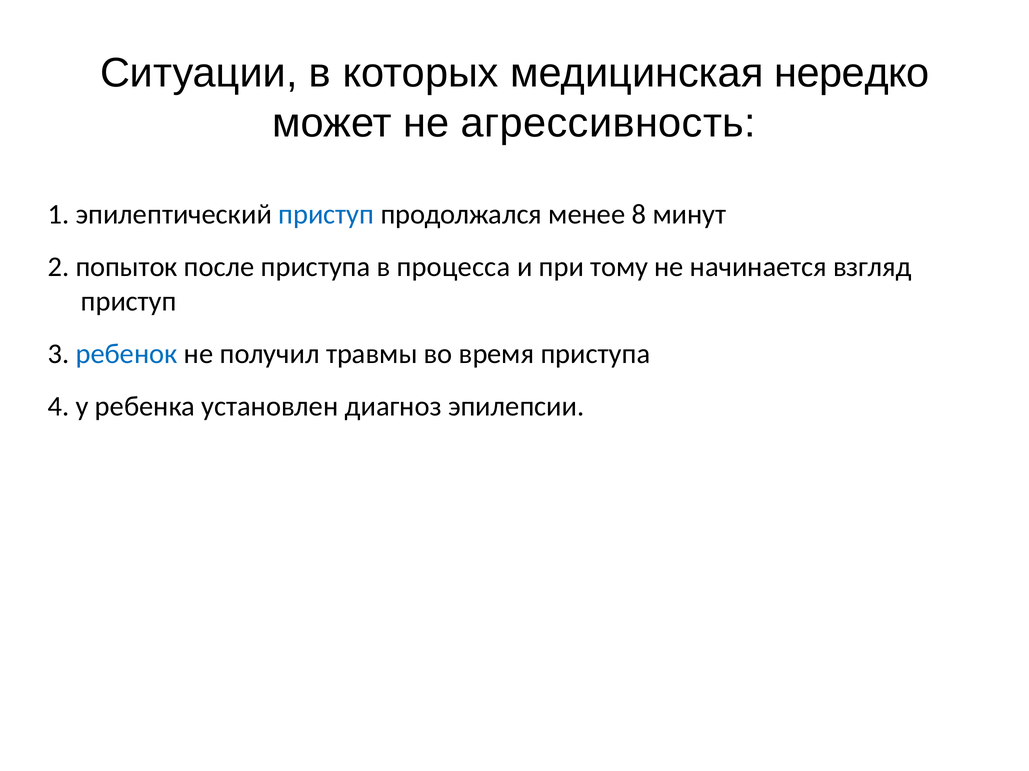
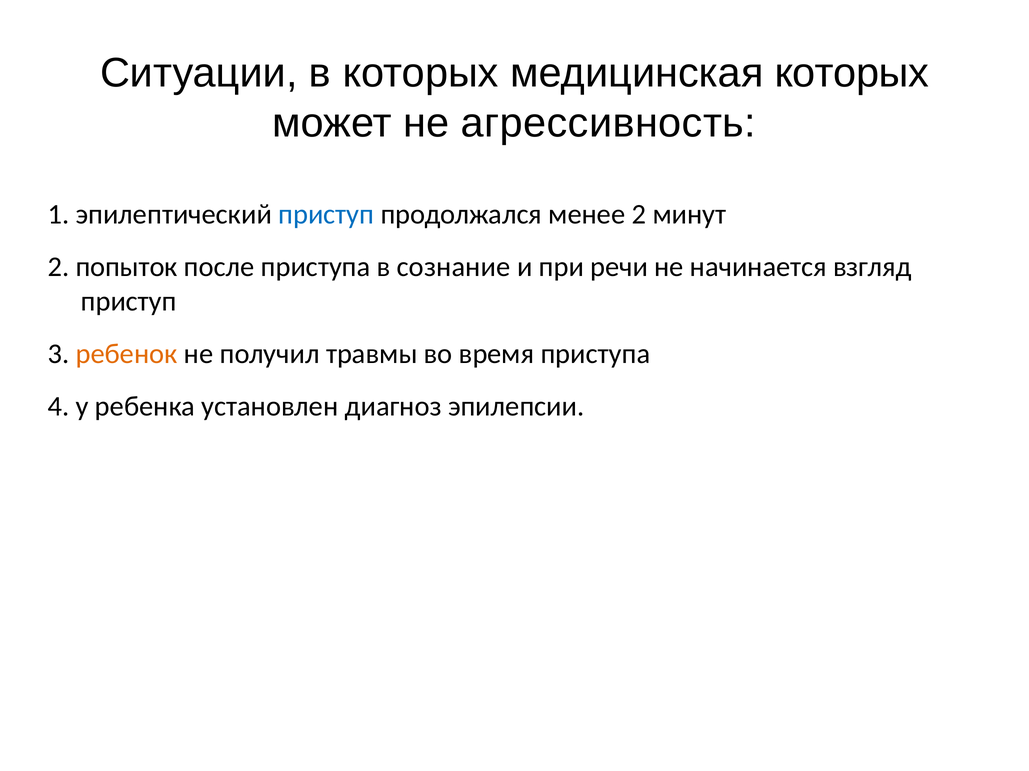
медицинская нередко: нередко -> которых
менее 8: 8 -> 2
процесса: процесса -> сознание
тому: тому -> речи
ребенок colour: blue -> orange
